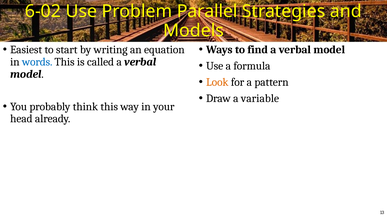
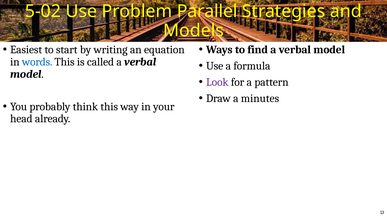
6-02: 6-02 -> 5-02
Look colour: orange -> purple
variable: variable -> minutes
